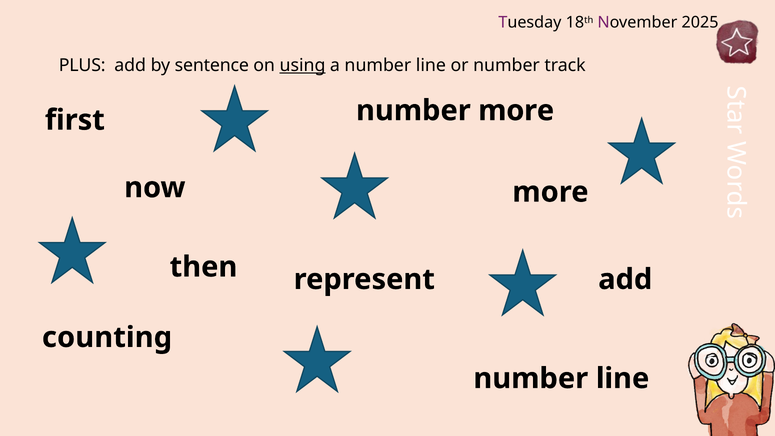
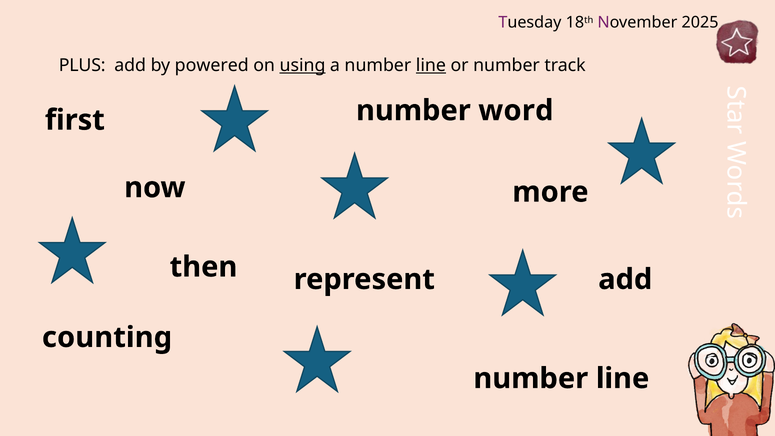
sentence: sentence -> powered
line at (431, 65) underline: none -> present
number more: more -> word
